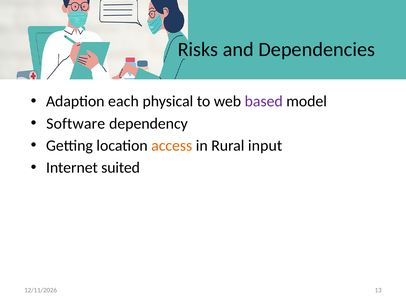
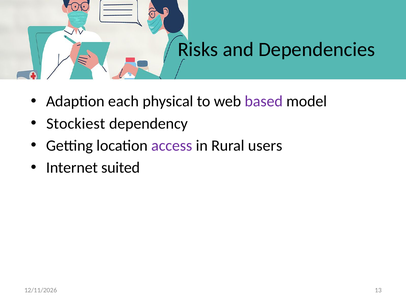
Software: Software -> Stockiest
access colour: orange -> purple
input: input -> users
